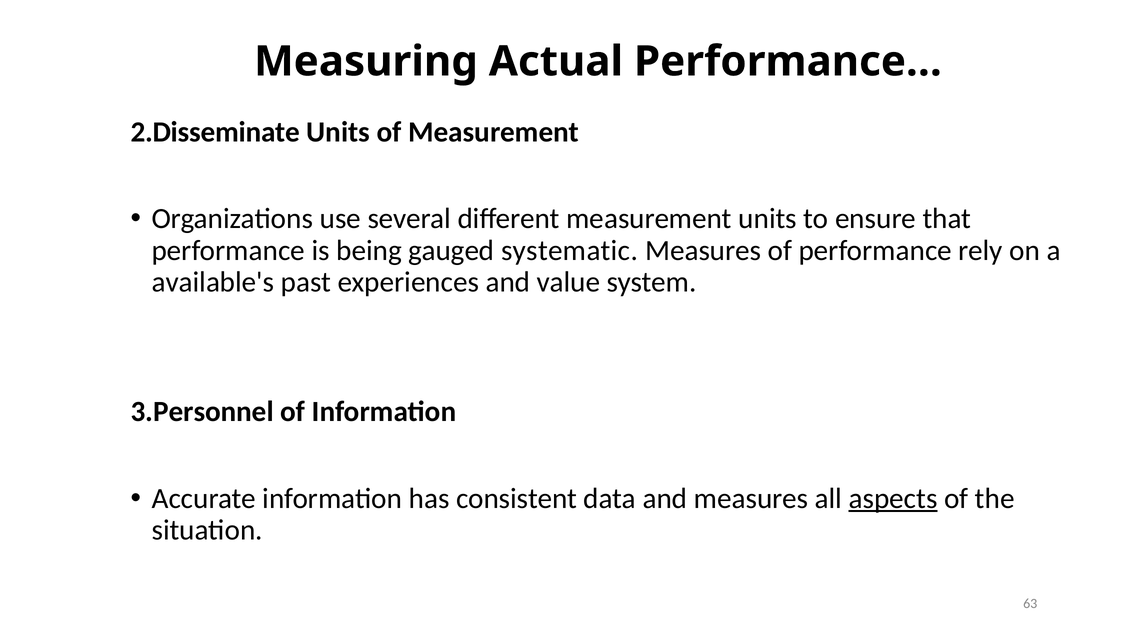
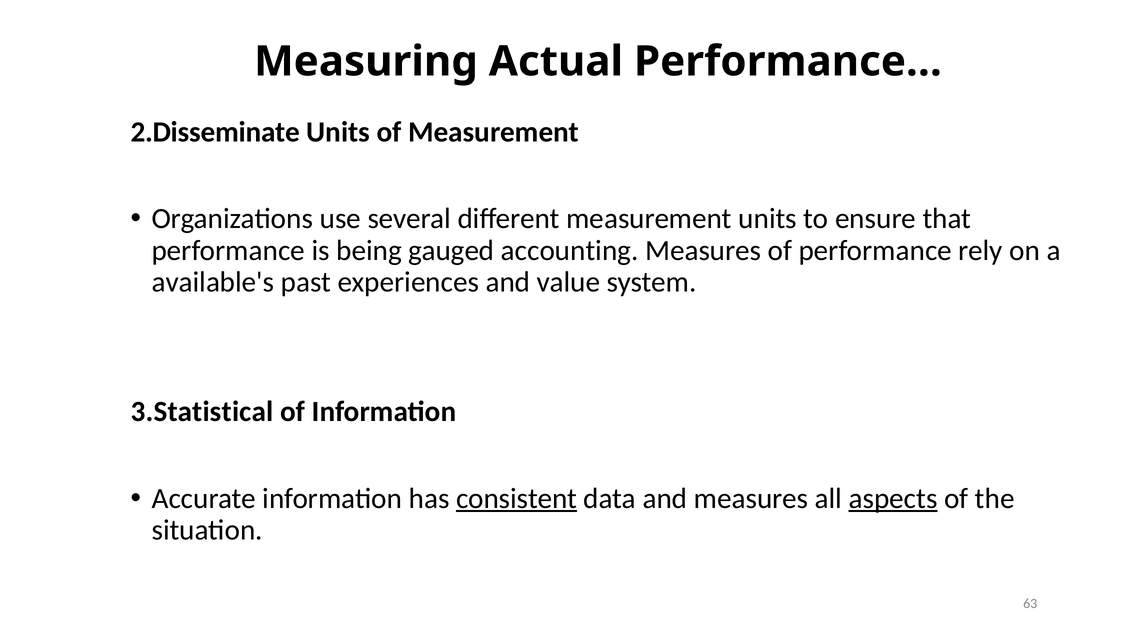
systematic: systematic -> accounting
3.Personnel: 3.Personnel -> 3.Statistical
consistent underline: none -> present
